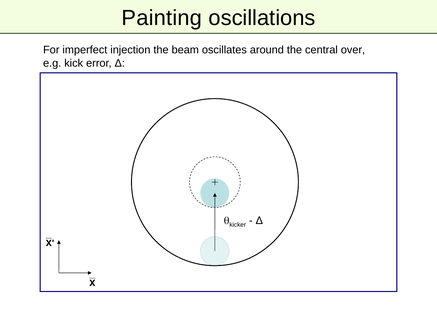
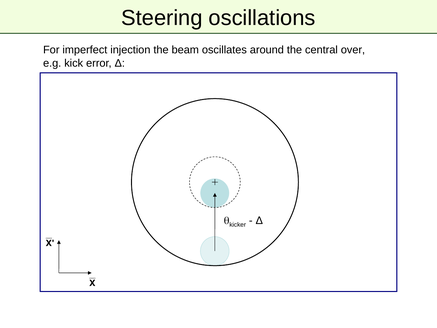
Painting: Painting -> Steering
